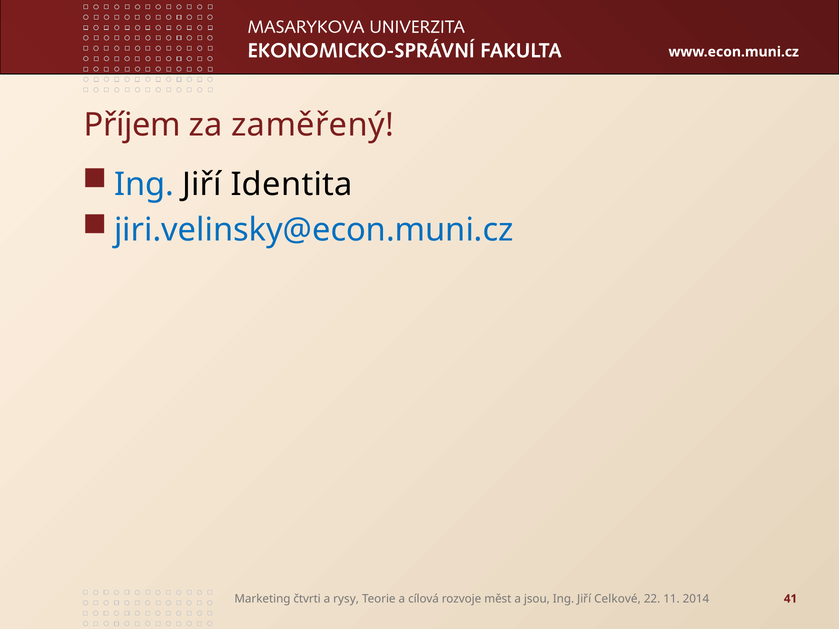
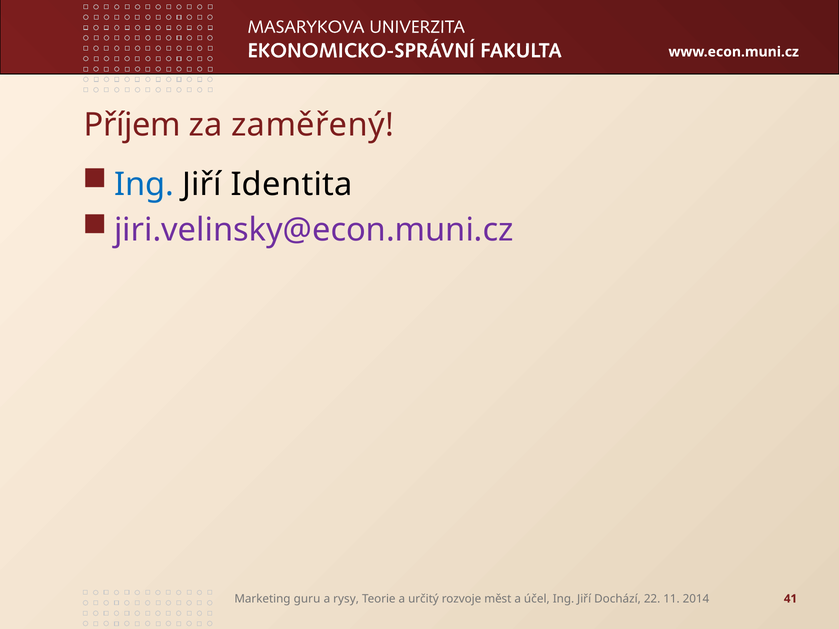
jiri.velinsky@econ.muni.cz colour: blue -> purple
čtvrti: čtvrti -> guru
cílová: cílová -> určitý
jsou: jsou -> účel
Celkové: Celkové -> Dochází
